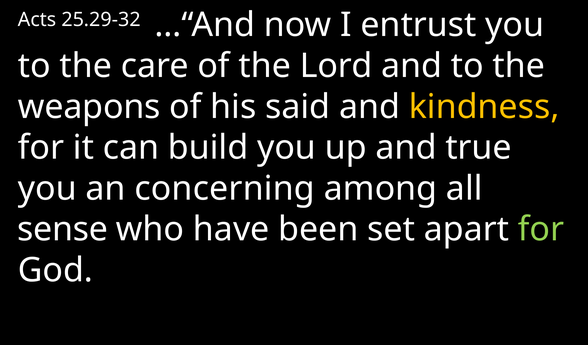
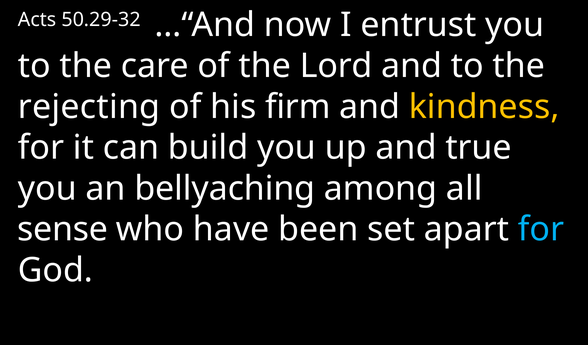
25.29-32: 25.29-32 -> 50.29-32
weapons: weapons -> rejecting
said: said -> firm
concerning: concerning -> bellyaching
for at (541, 229) colour: light green -> light blue
